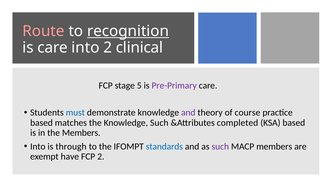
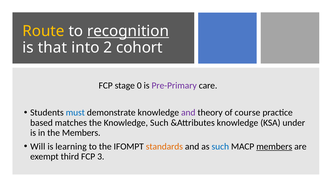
Route colour: pink -> yellow
is care: care -> that
clinical: clinical -> cohort
5: 5 -> 0
&Attributes completed: completed -> knowledge
KSA based: based -> under
Into at (38, 146): Into -> Will
through: through -> learning
standards colour: blue -> orange
such at (220, 146) colour: purple -> blue
members at (274, 146) underline: none -> present
have: have -> third
FCP 2: 2 -> 3
